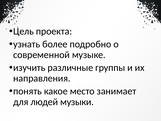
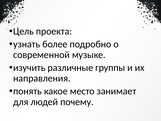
музыки: музыки -> почему
